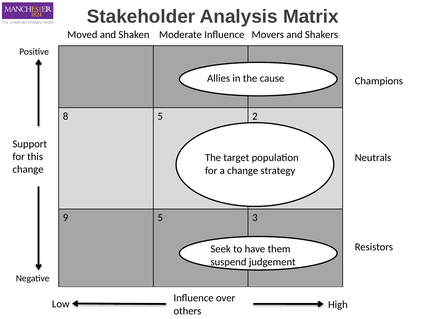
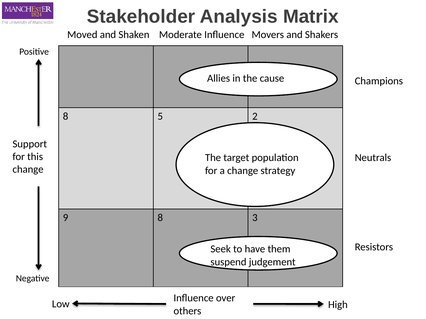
9 5: 5 -> 8
